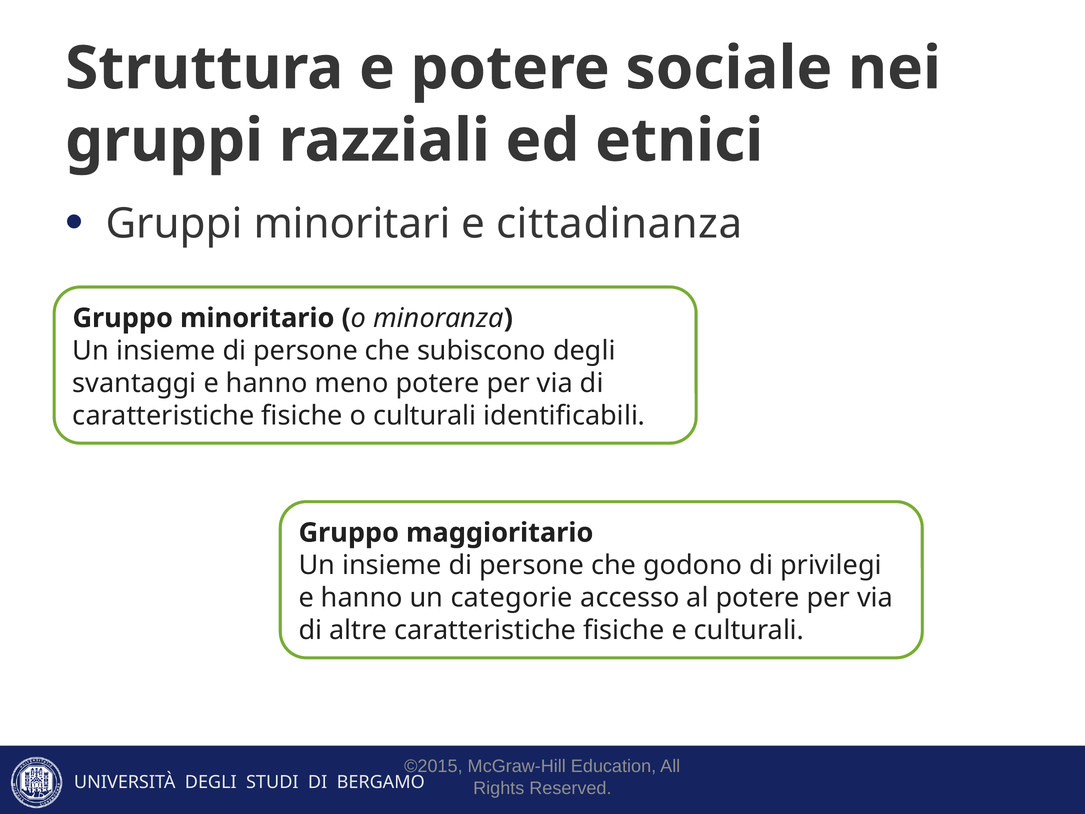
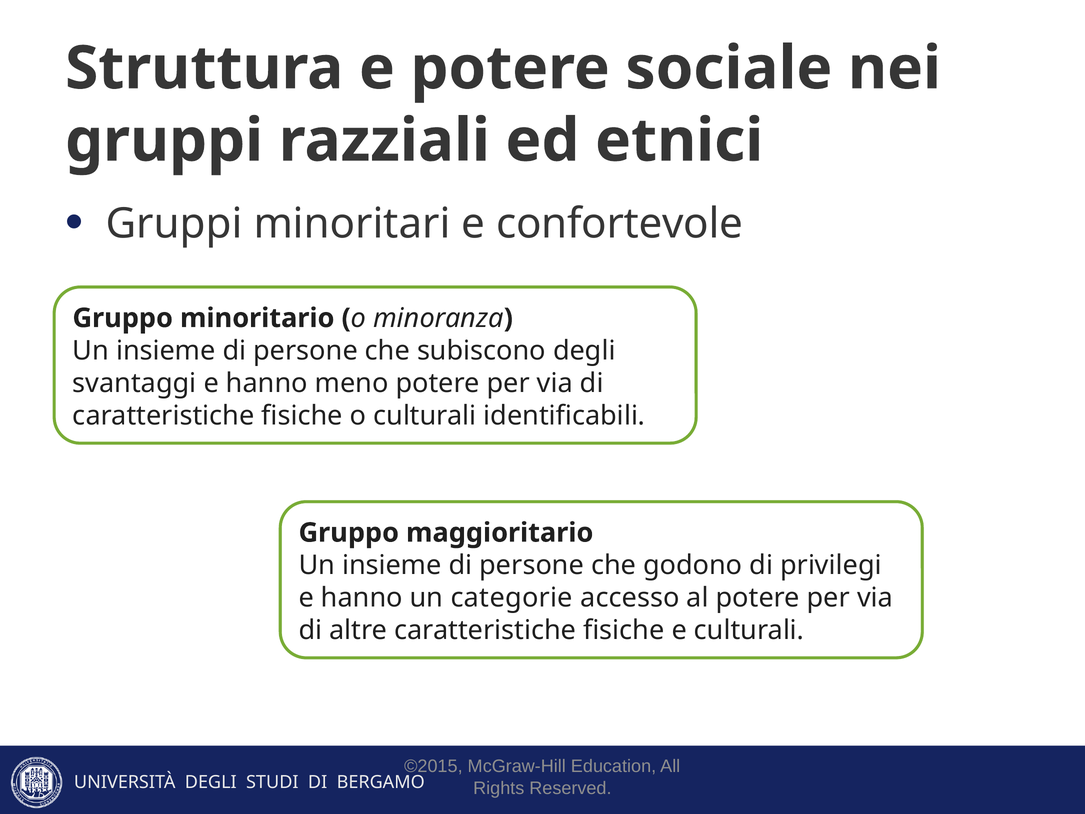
cittadinanza: cittadinanza -> confortevole
